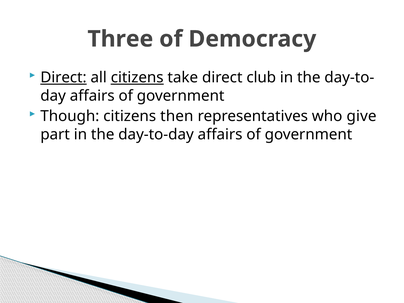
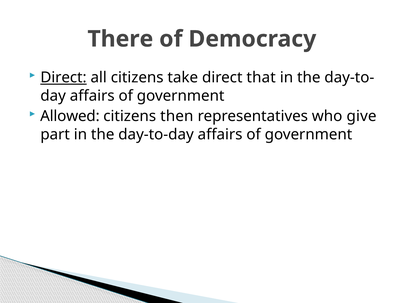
Three: Three -> There
citizens at (137, 78) underline: present -> none
club: club -> that
Though: Though -> Allowed
